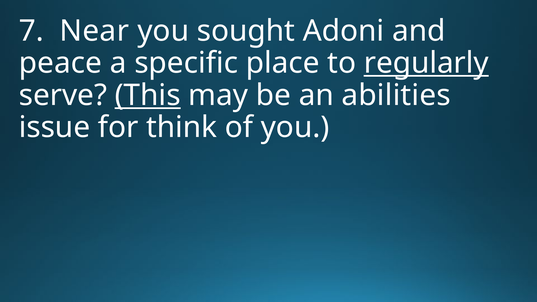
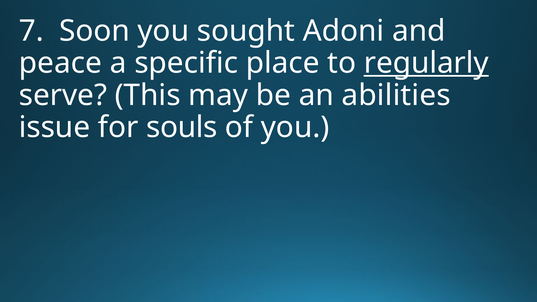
Near: Near -> Soon
This underline: present -> none
think: think -> souls
